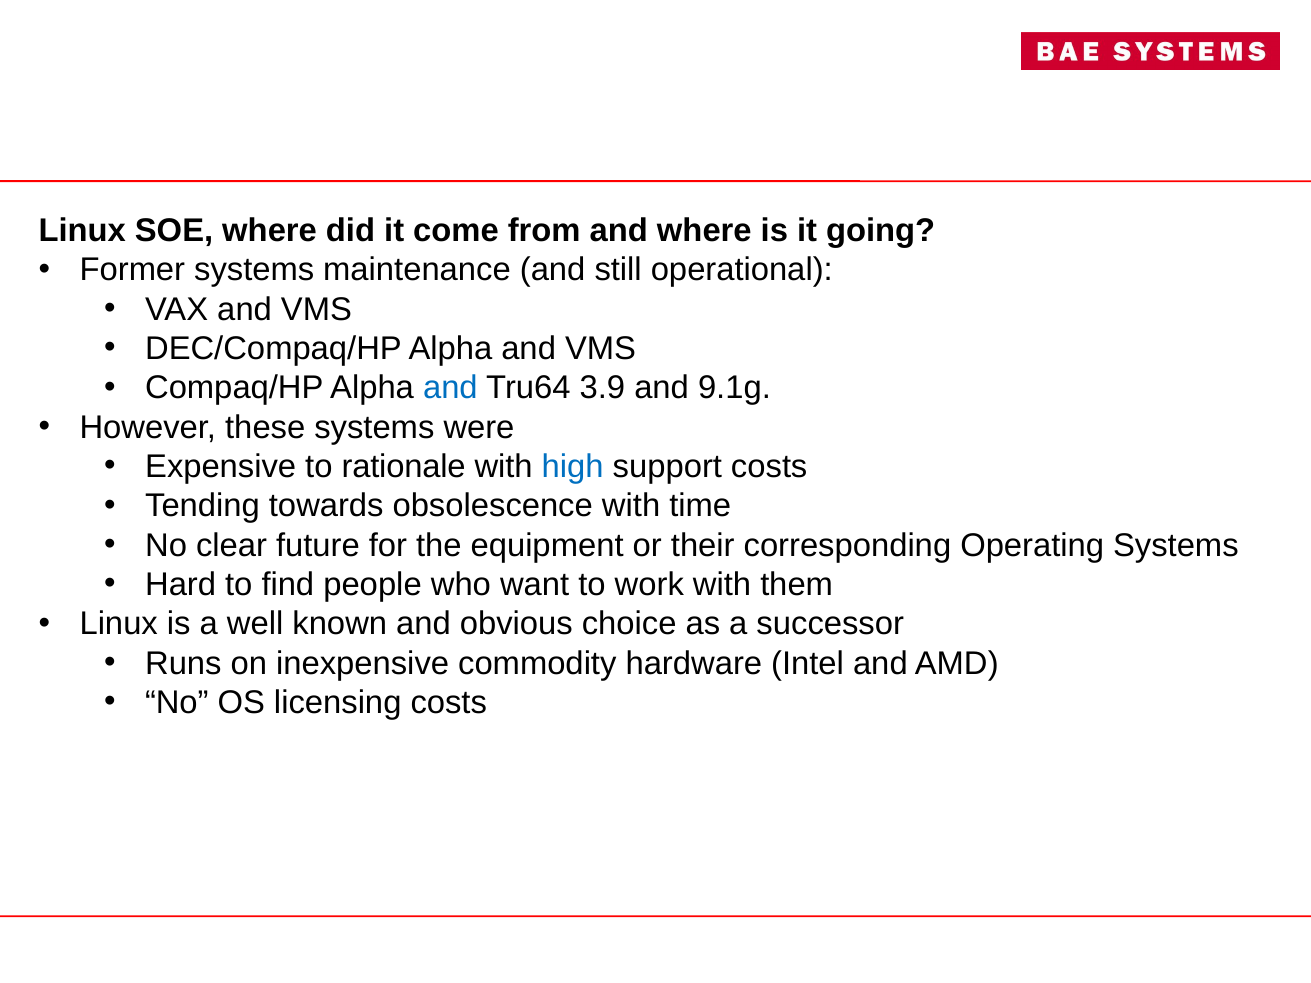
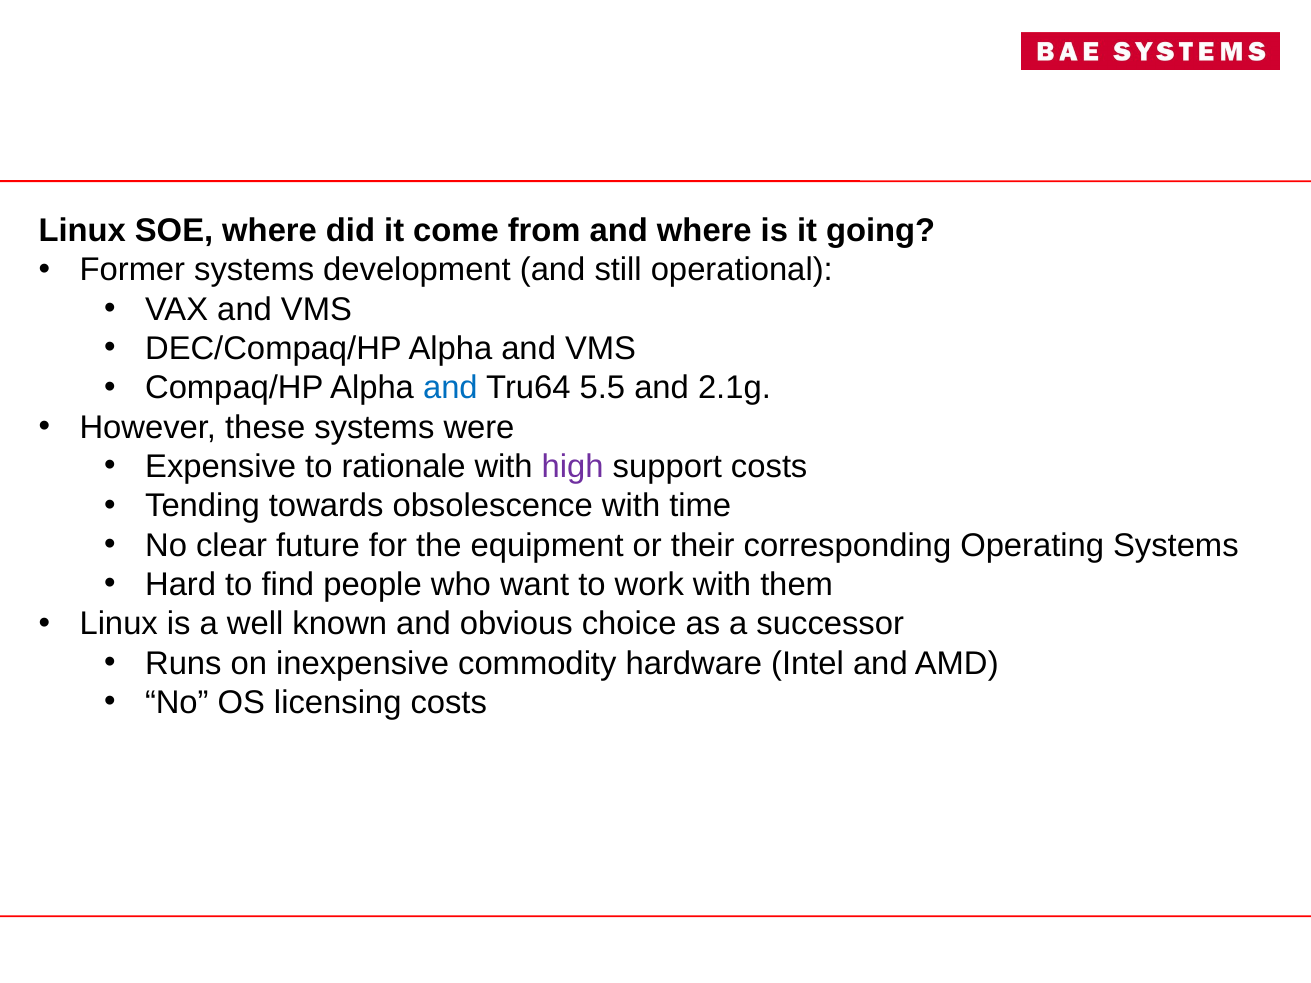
maintenance: maintenance -> development
3.9: 3.9 -> 5.5
9.1g: 9.1g -> 2.1g
high colour: blue -> purple
